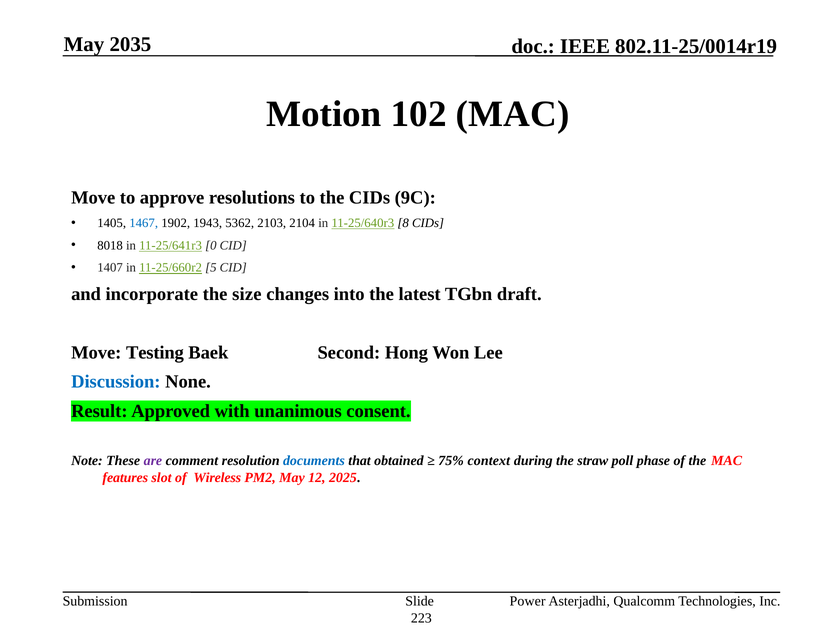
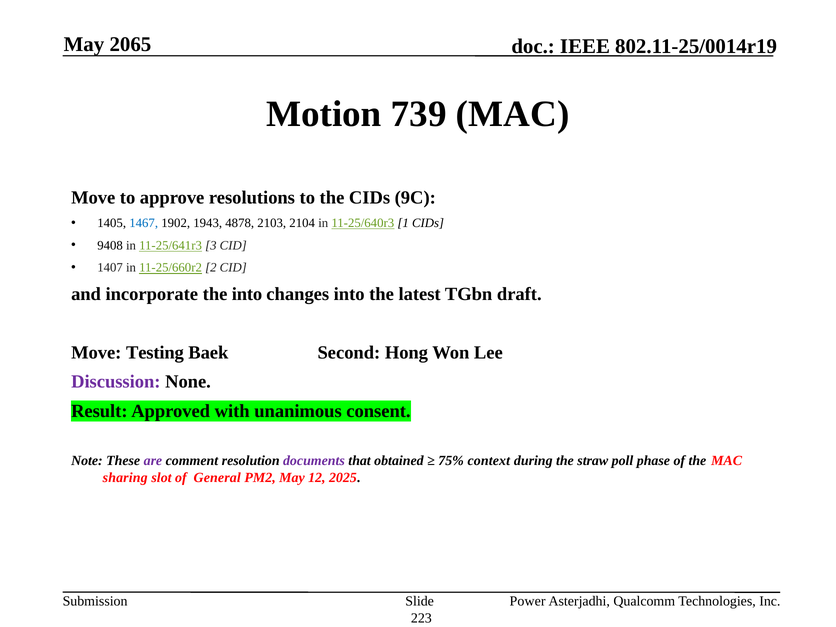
2035: 2035 -> 2065
102: 102 -> 739
5362: 5362 -> 4878
8: 8 -> 1
8018: 8018 -> 9408
0: 0 -> 3
5: 5 -> 2
the size: size -> into
Discussion colour: blue -> purple
documents colour: blue -> purple
features: features -> sharing
Wireless: Wireless -> General
